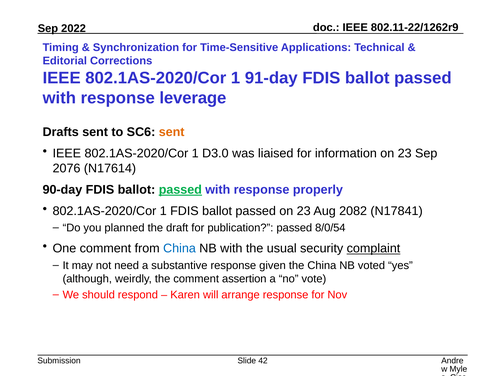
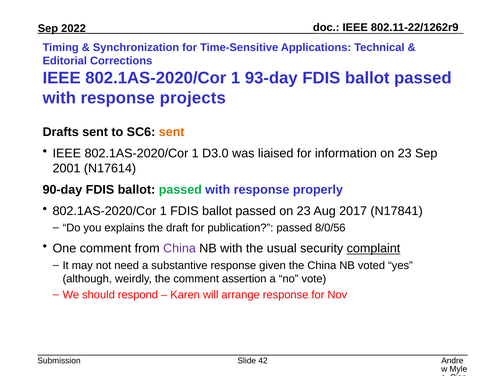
91-day: 91-day -> 93-day
leverage: leverage -> projects
2076: 2076 -> 2001
passed at (180, 190) underline: present -> none
2082: 2082 -> 2017
planned: planned -> explains
8/0/54: 8/0/54 -> 8/0/56
China at (180, 248) colour: blue -> purple
